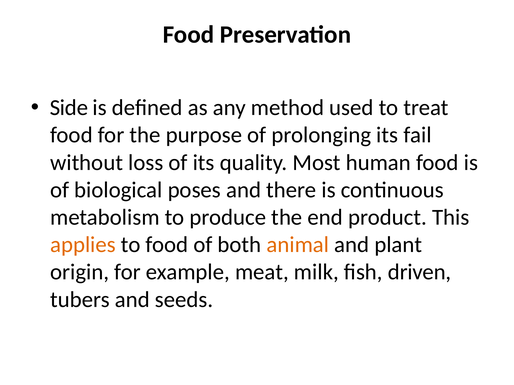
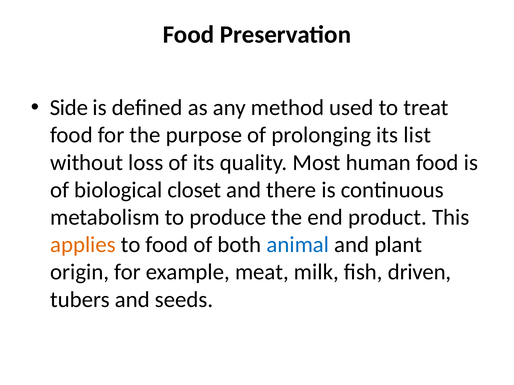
fail: fail -> list
poses: poses -> closet
animal colour: orange -> blue
